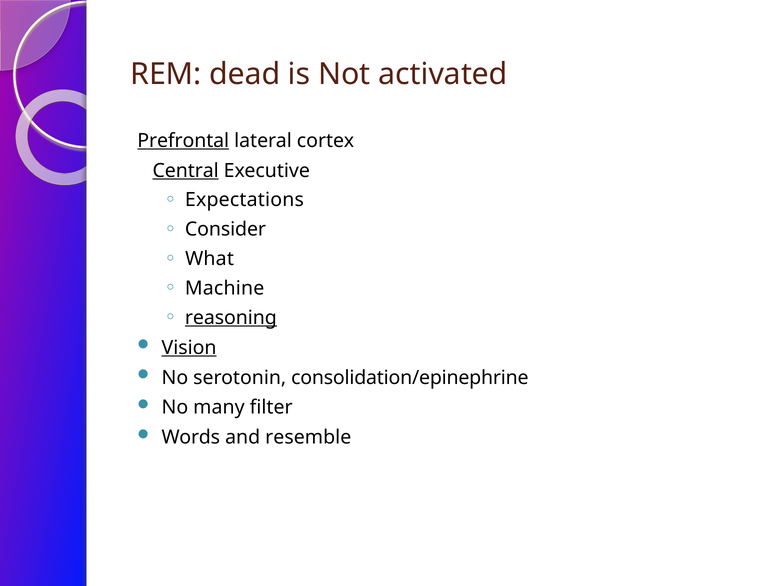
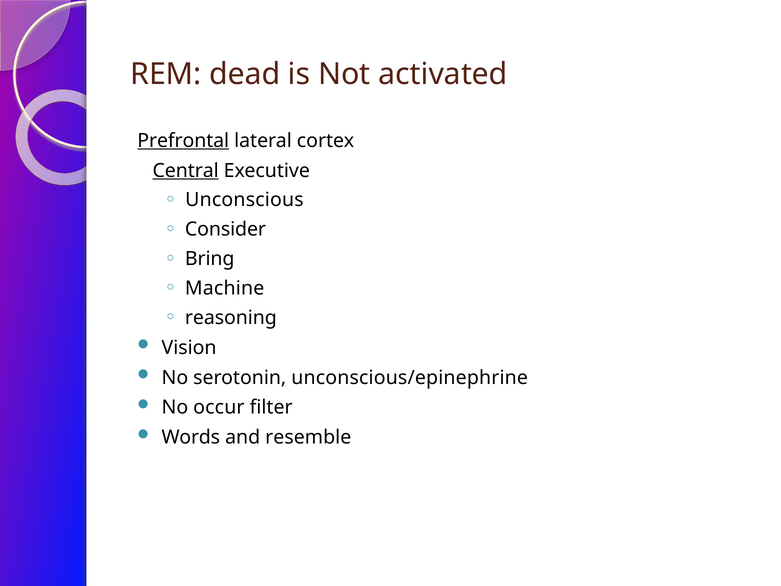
Expectations: Expectations -> Unconscious
What: What -> Bring
reasoning underline: present -> none
Vision underline: present -> none
consolidation/epinephrine: consolidation/epinephrine -> unconscious/epinephrine
many: many -> occur
